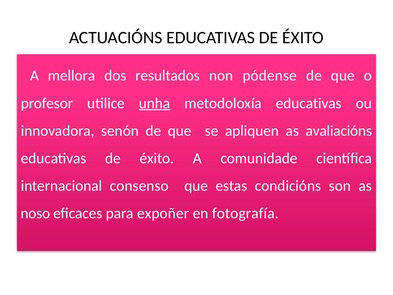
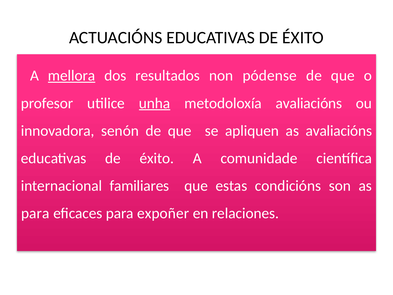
mellora underline: none -> present
metodoloxía educativas: educativas -> avaliacións
consenso: consenso -> familiares
noso at (35, 213): noso -> para
fotografía: fotografía -> relaciones
